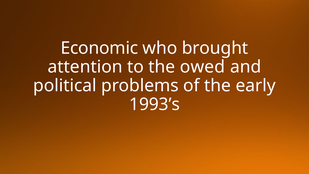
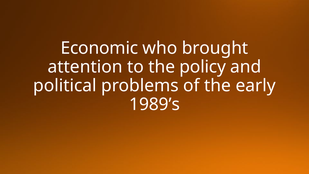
owed: owed -> policy
1993’s: 1993’s -> 1989’s
